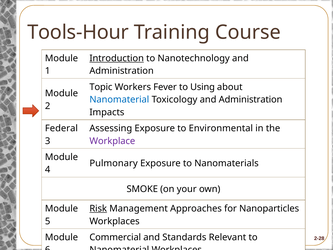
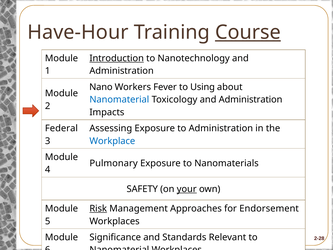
Tools-Hour: Tools-Hour -> Have-Hour
Course underline: none -> present
Topic: Topic -> Nano
to Environmental: Environmental -> Administration
Workplace colour: purple -> blue
SMOKE: SMOKE -> SAFETY
your underline: none -> present
Nanoparticles: Nanoparticles -> Endorsement
Commercial: Commercial -> Significance
